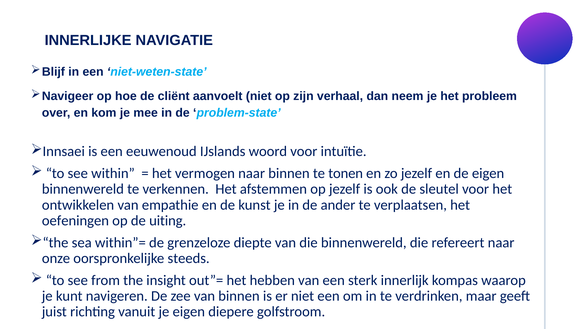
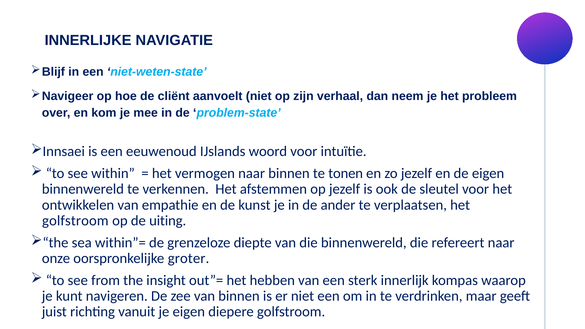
oefeningen at (75, 221): oefeningen -> golfstroom
steeds: steeds -> groter
